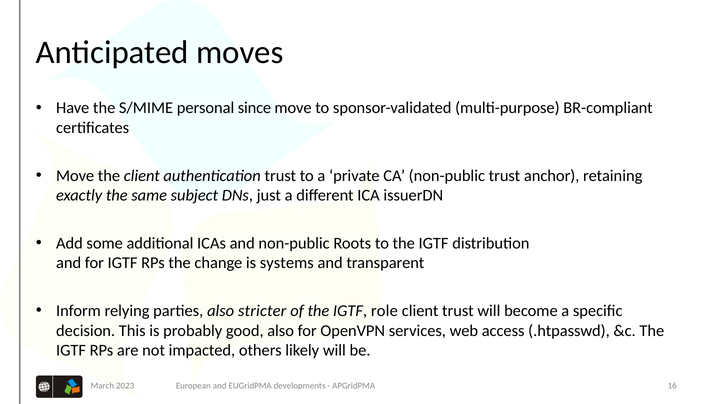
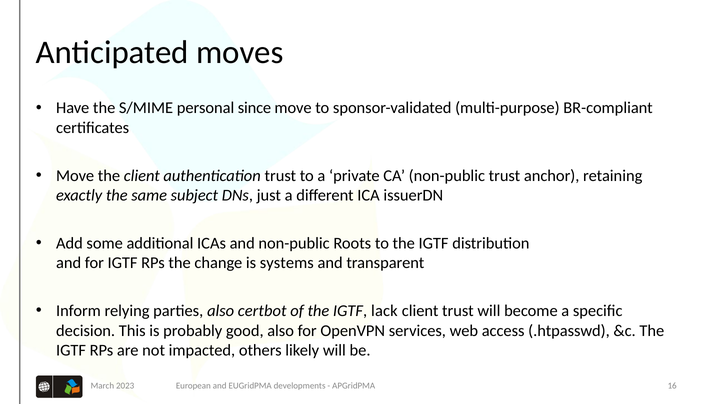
stricter: stricter -> certbot
role: role -> lack
